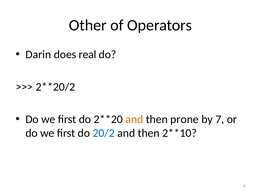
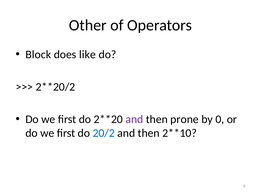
Darin: Darin -> Block
real: real -> like
and at (134, 120) colour: orange -> purple
7: 7 -> 0
